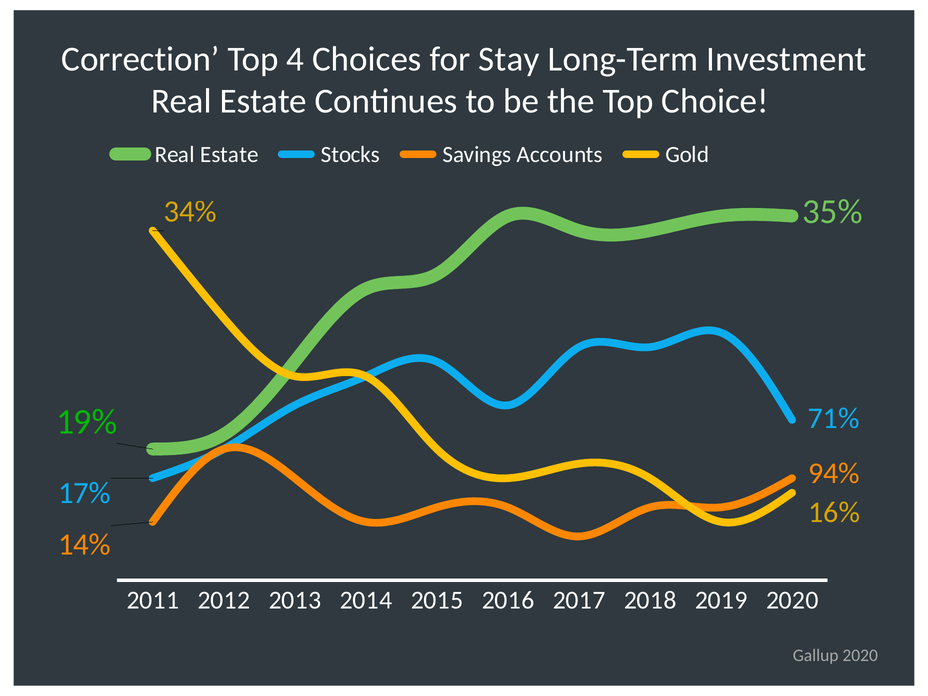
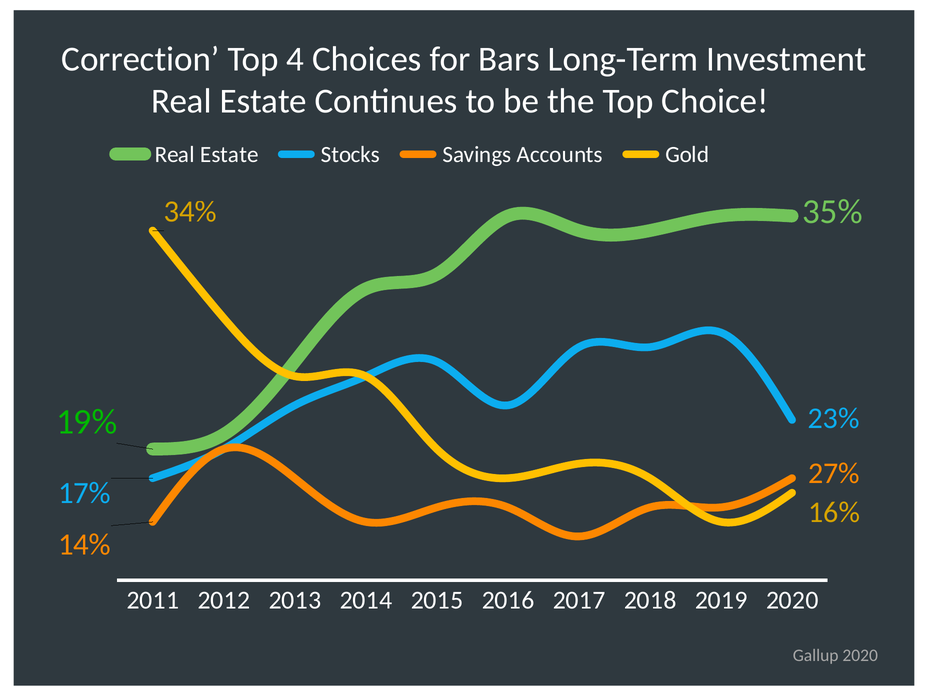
Stay: Stay -> Bars
71%: 71% -> 23%
94%: 94% -> 27%
